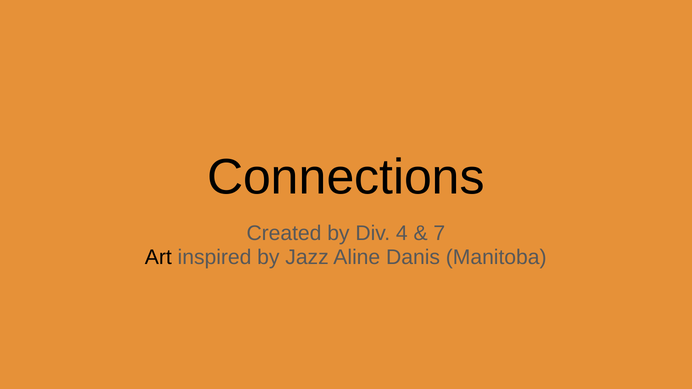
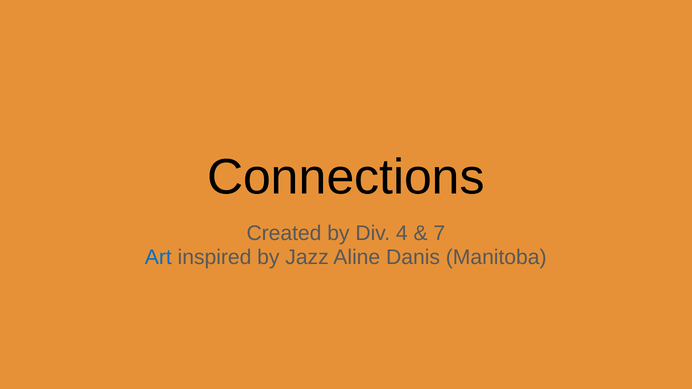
Art colour: black -> blue
